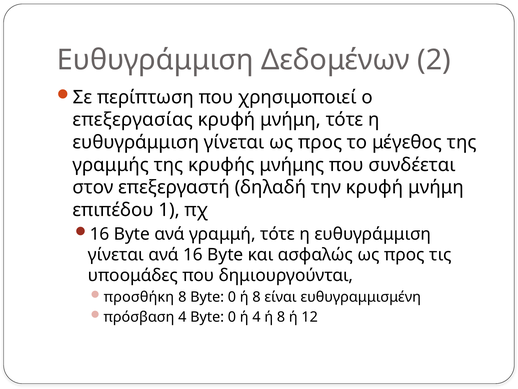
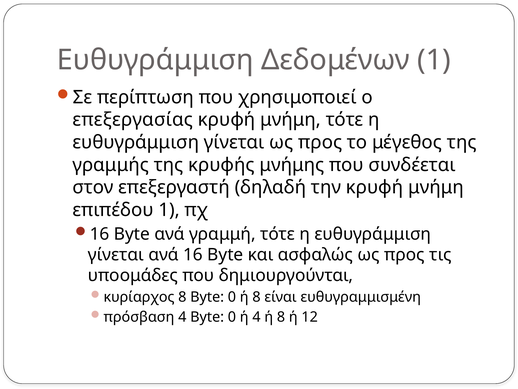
Δεδομένων 2: 2 -> 1
προσθήκη: προσθήκη -> κυρίαρχος
